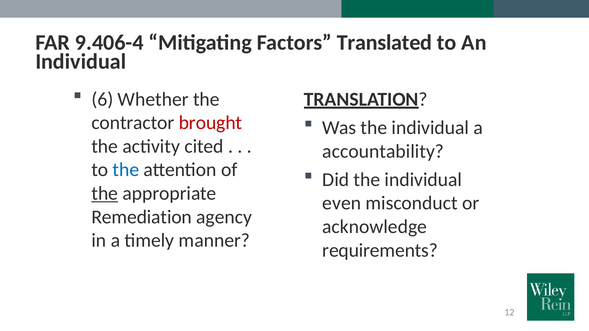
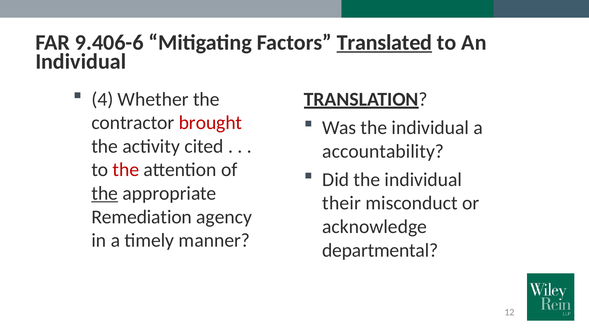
9.406-4: 9.406-4 -> 9.406-6
Translated underline: none -> present
6: 6 -> 4
the at (126, 170) colour: blue -> red
even: even -> their
requirements: requirements -> departmental
